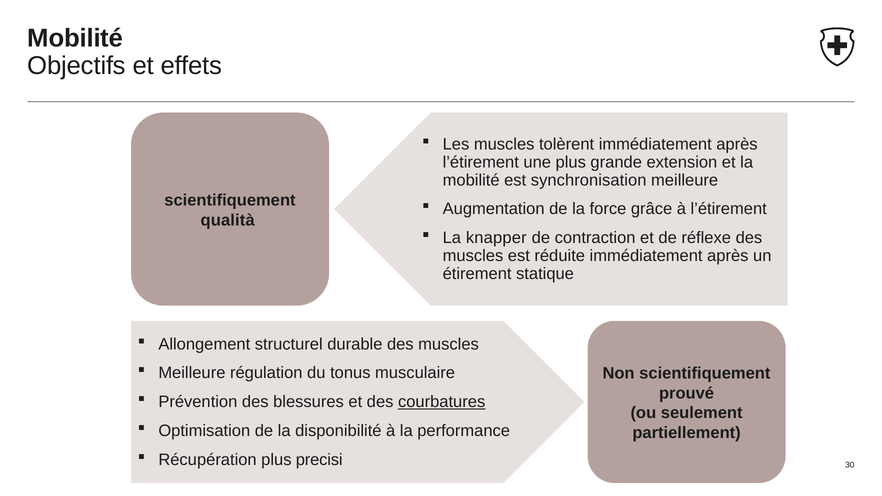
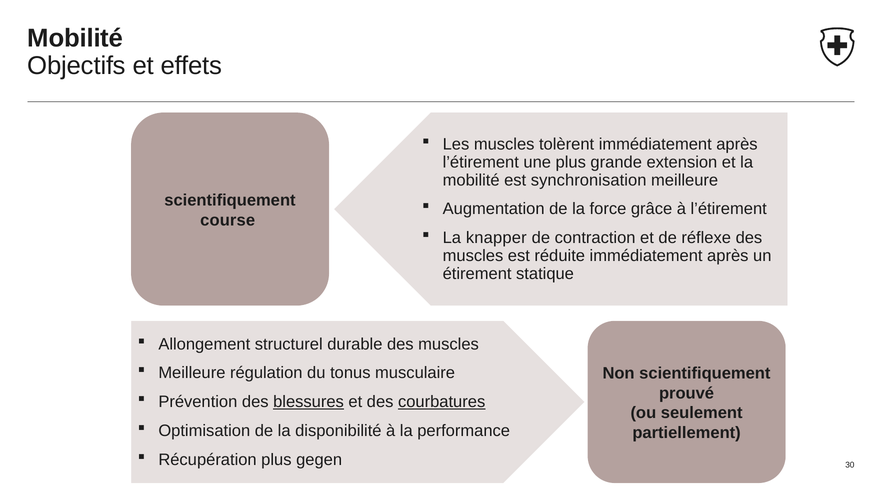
qualità: qualità -> course
blessures underline: none -> present
precisi: precisi -> gegen
